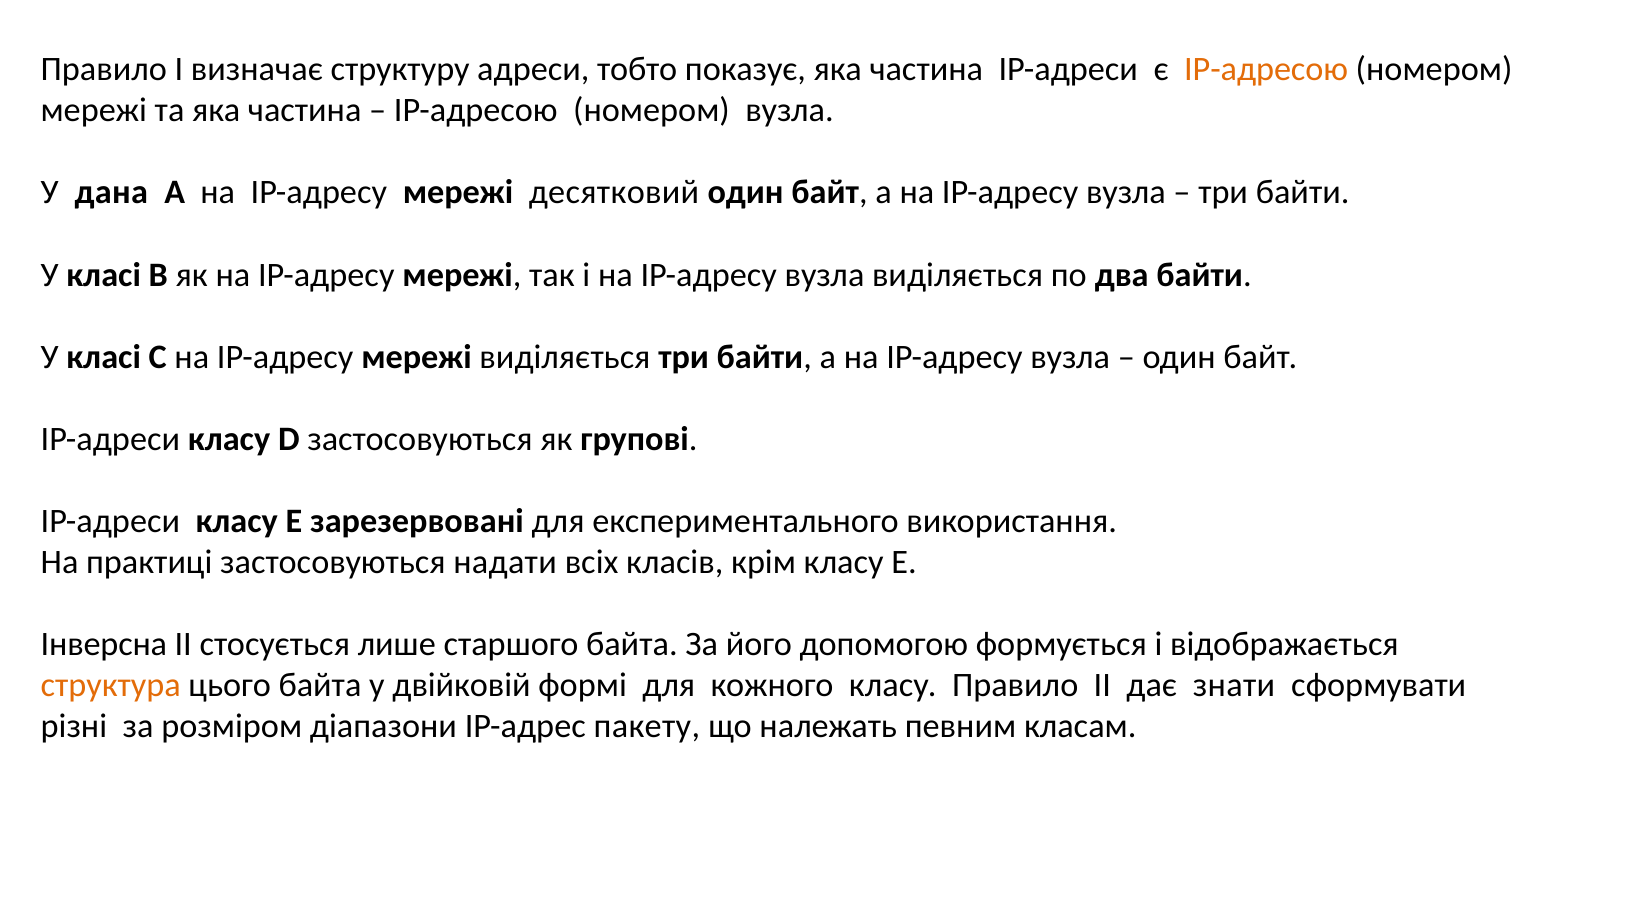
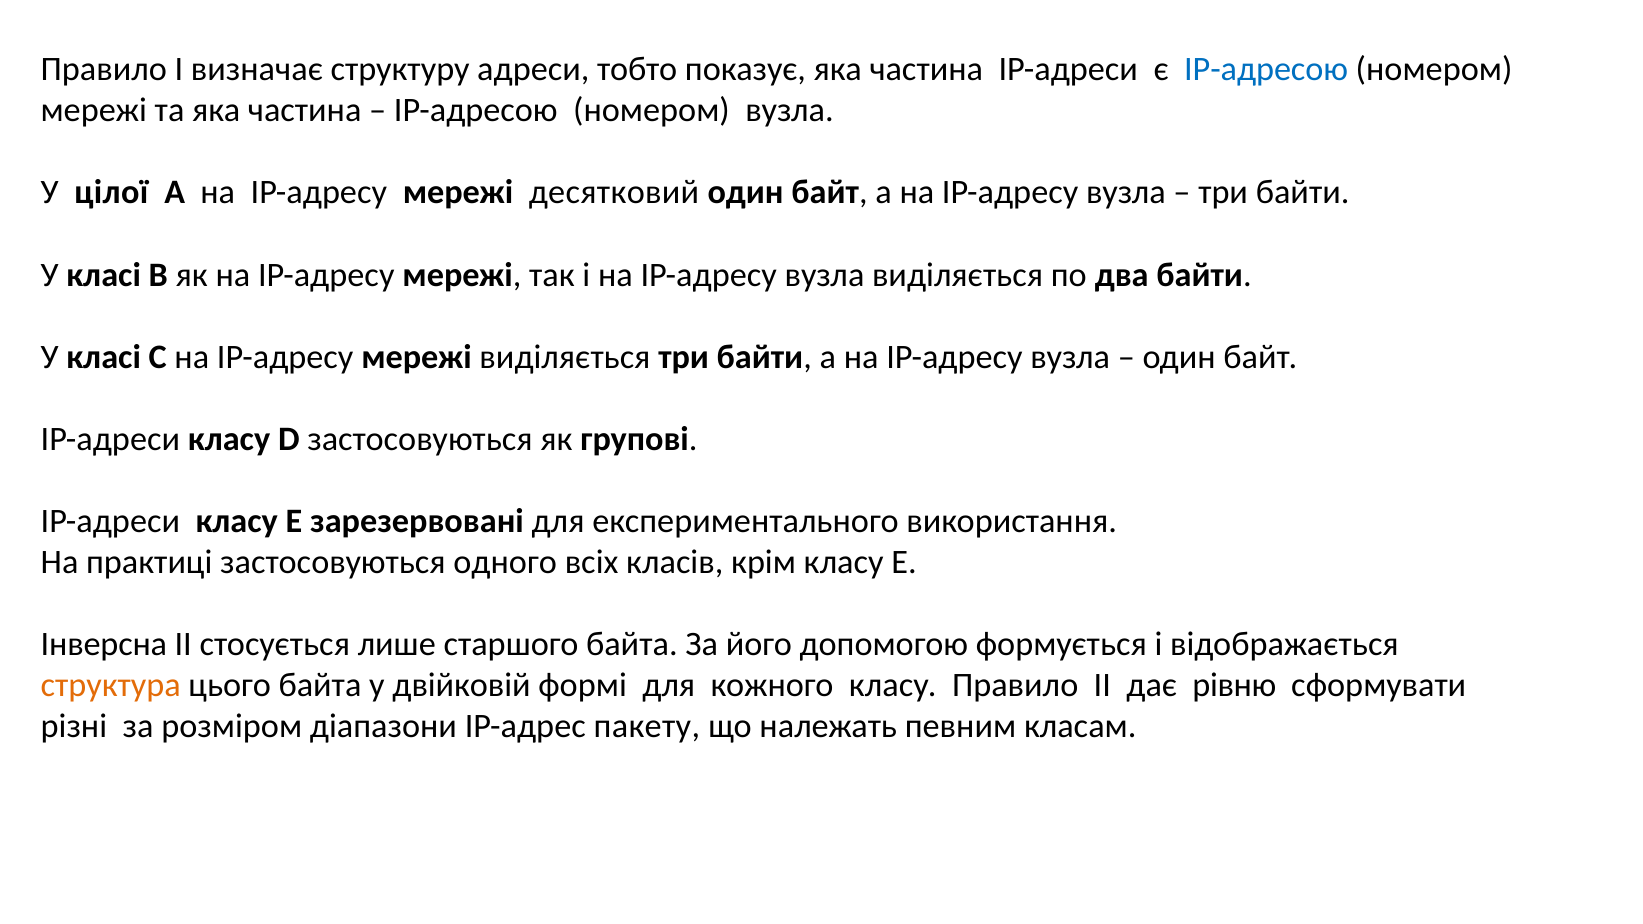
IP-адресою at (1266, 69) colour: orange -> blue
дана: дана -> цілої
надати: надати -> одного
знати: знати -> рівню
